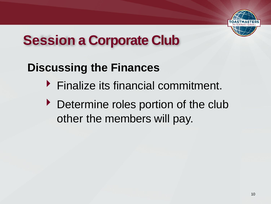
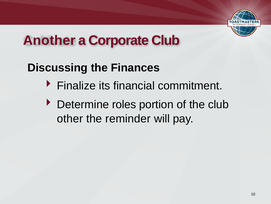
Session: Session -> Another
members: members -> reminder
